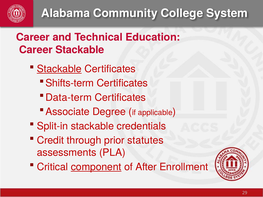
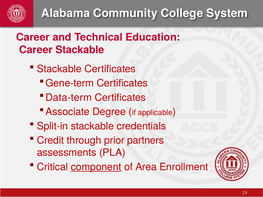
Stackable at (59, 69) underline: present -> none
Shifts-term: Shifts-term -> Gene-term
statutes: statutes -> partners
After: After -> Area
